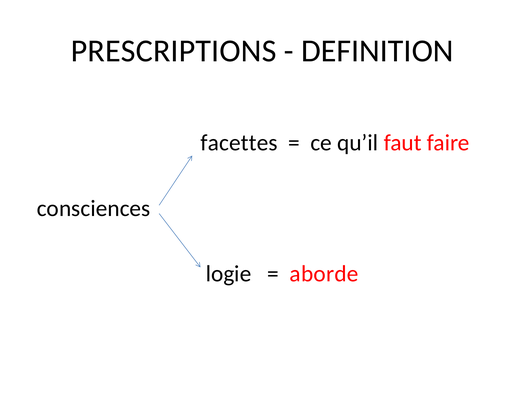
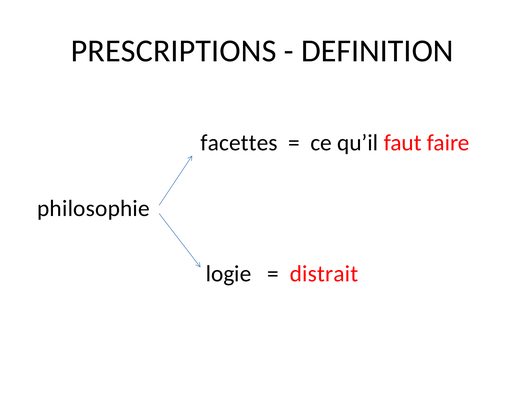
consciences: consciences -> philosophie
aborde: aborde -> distrait
